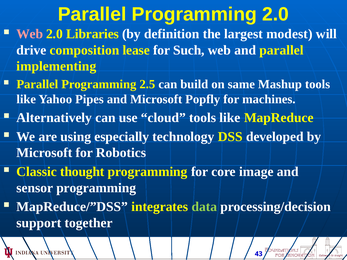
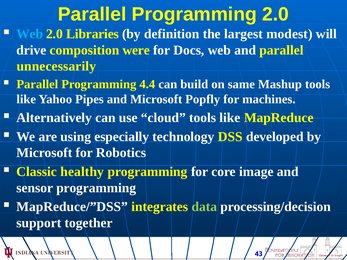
Web at (30, 34) colour: pink -> light blue
lease: lease -> were
Such: Such -> Docs
implementing: implementing -> unnecessarily
2.5: 2.5 -> 4.4
thought: thought -> healthy
